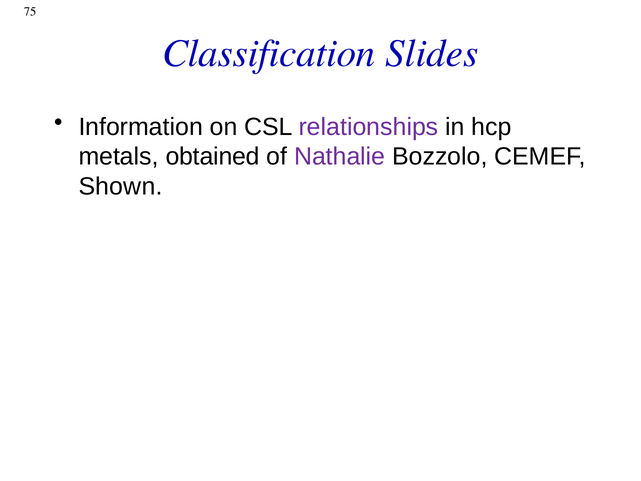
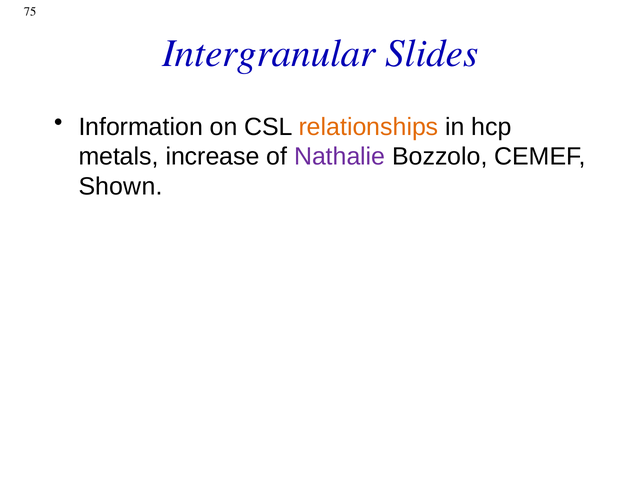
Classification: Classification -> Intergranular
relationships colour: purple -> orange
obtained: obtained -> increase
